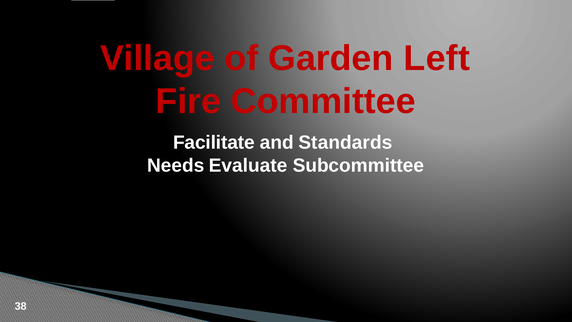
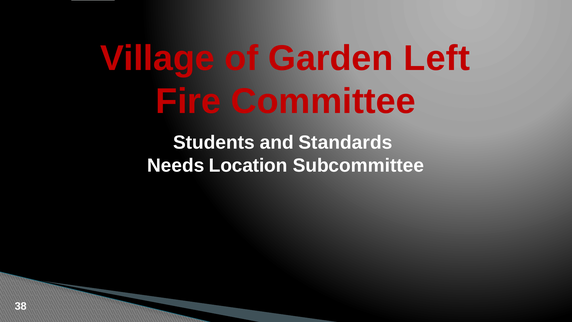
Facilitate: Facilitate -> Students
Evaluate: Evaluate -> Location
